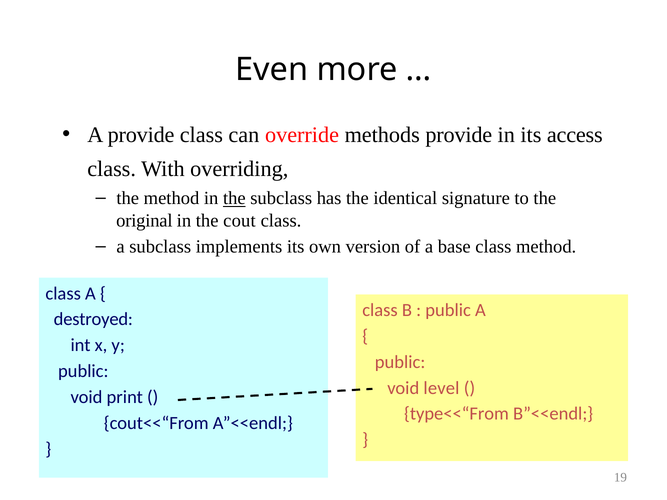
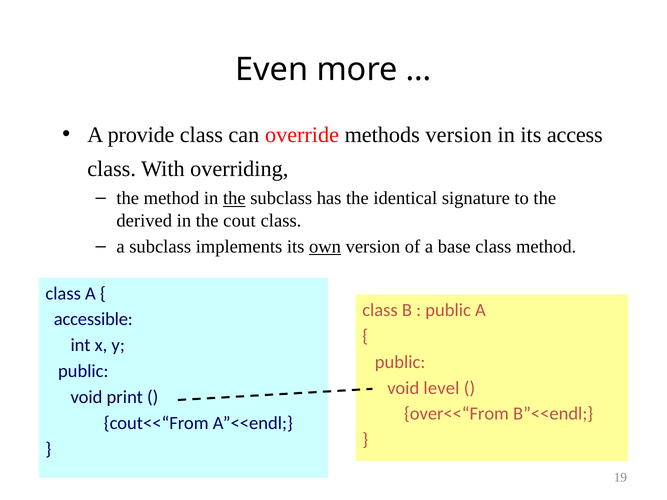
methods provide: provide -> version
original: original -> derived
own underline: none -> present
destroyed: destroyed -> accessible
type<<“From: type<<“From -> over<<“From
